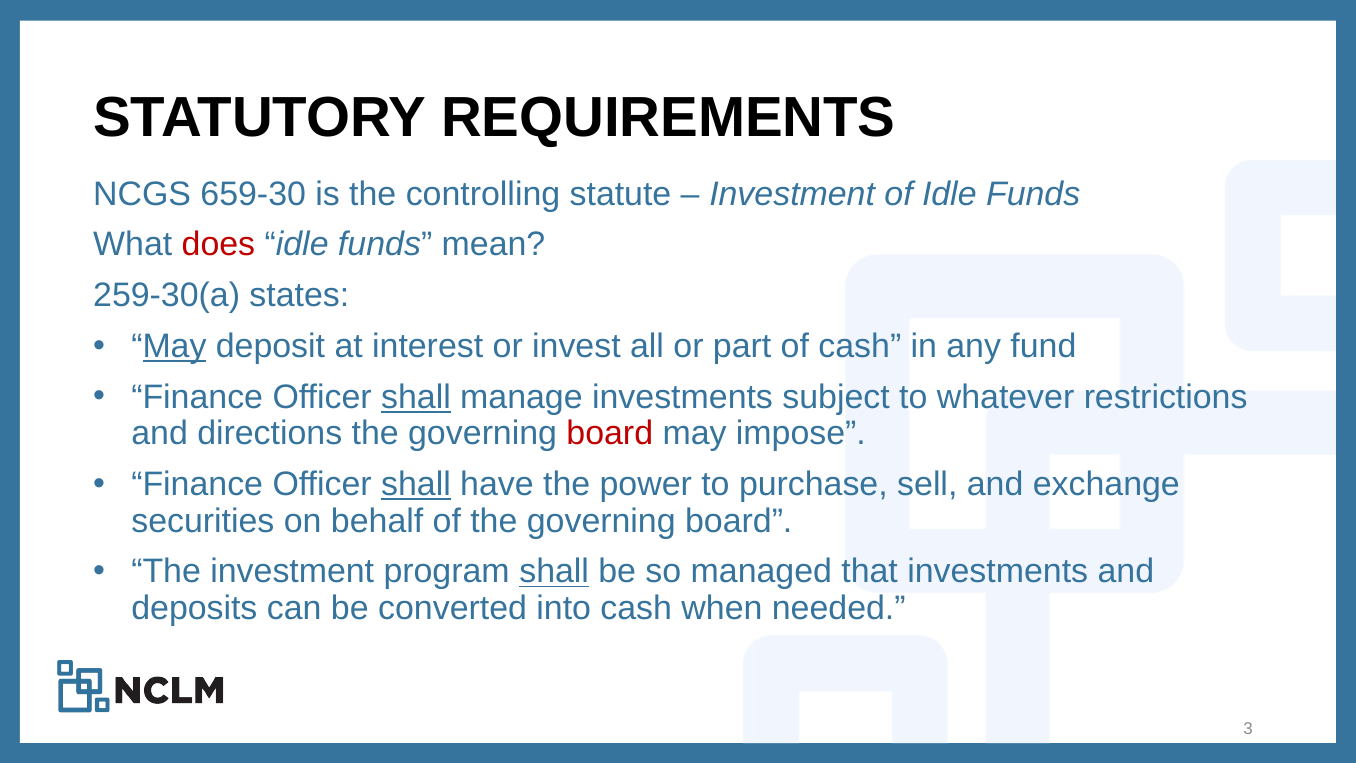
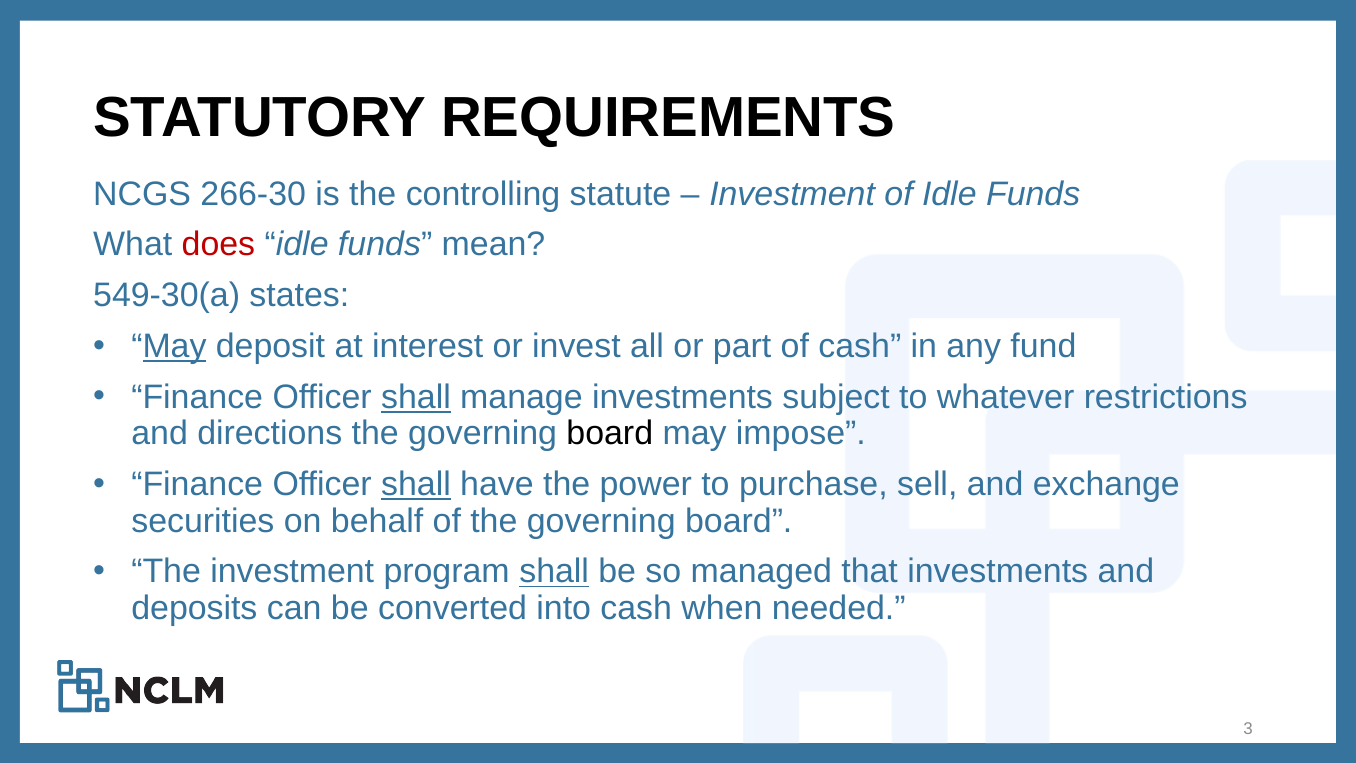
659-30: 659-30 -> 266-30
259-30(a: 259-30(a -> 549-30(a
board at (610, 433) colour: red -> black
